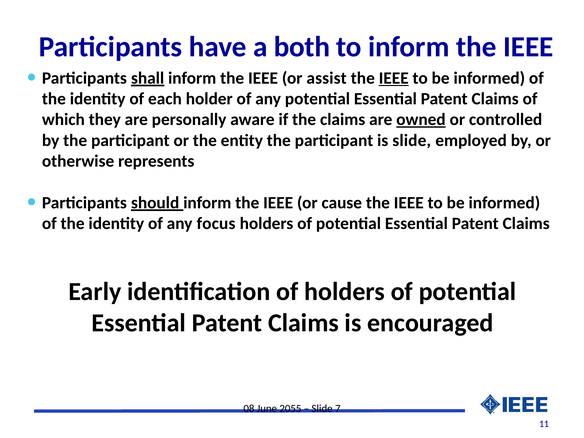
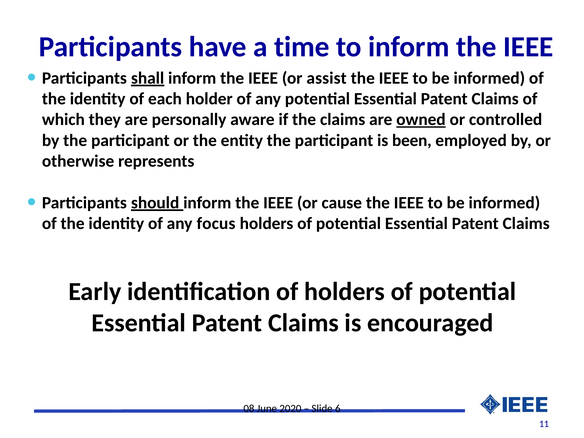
both: both -> time
IEEE at (394, 78) underline: present -> none
is slide: slide -> been
2055: 2055 -> 2020
7: 7 -> 6
